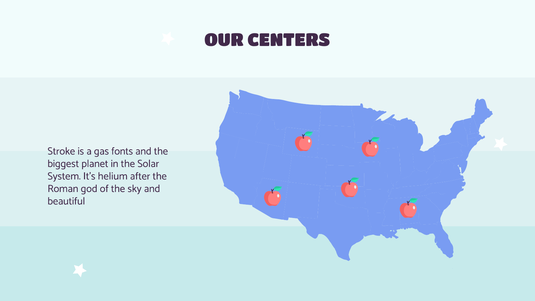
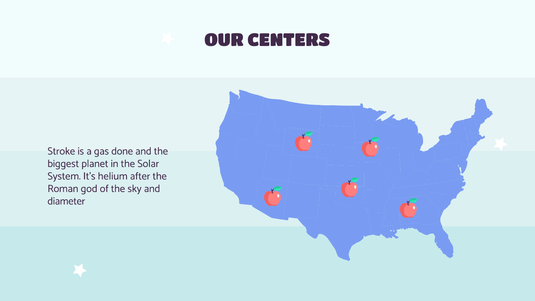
fonts: fonts -> done
beautiful: beautiful -> diameter
